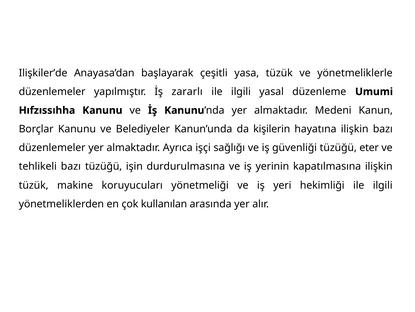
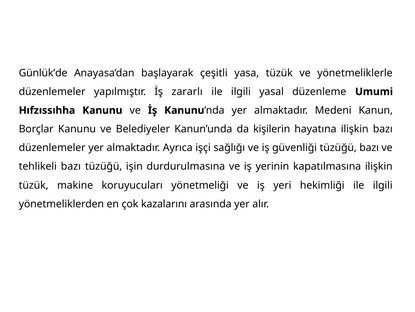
Ilişkiler’de: Ilişkiler’de -> Günlük’de
tüzüğü eter: eter -> bazı
kullanılan: kullanılan -> kazalarını
